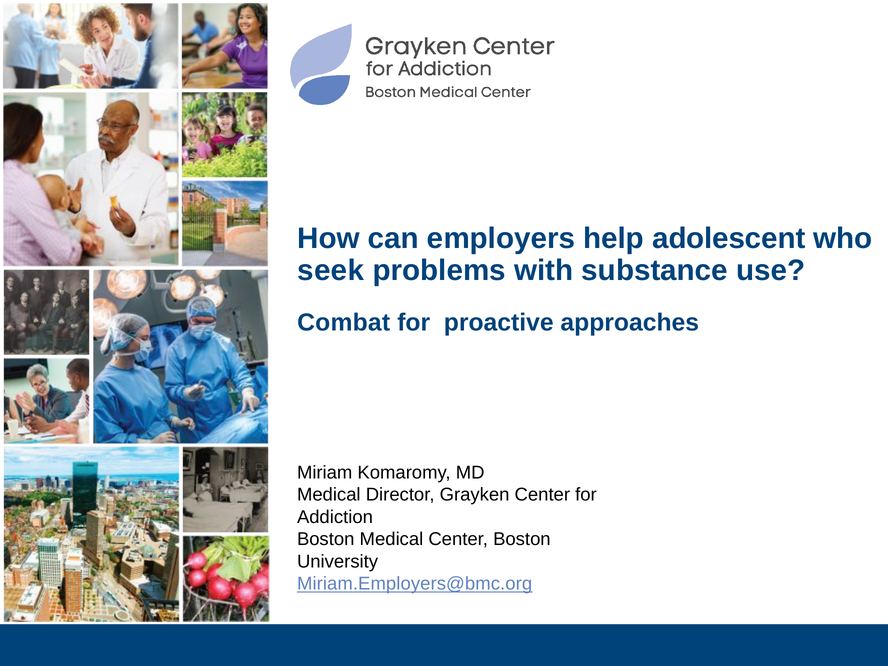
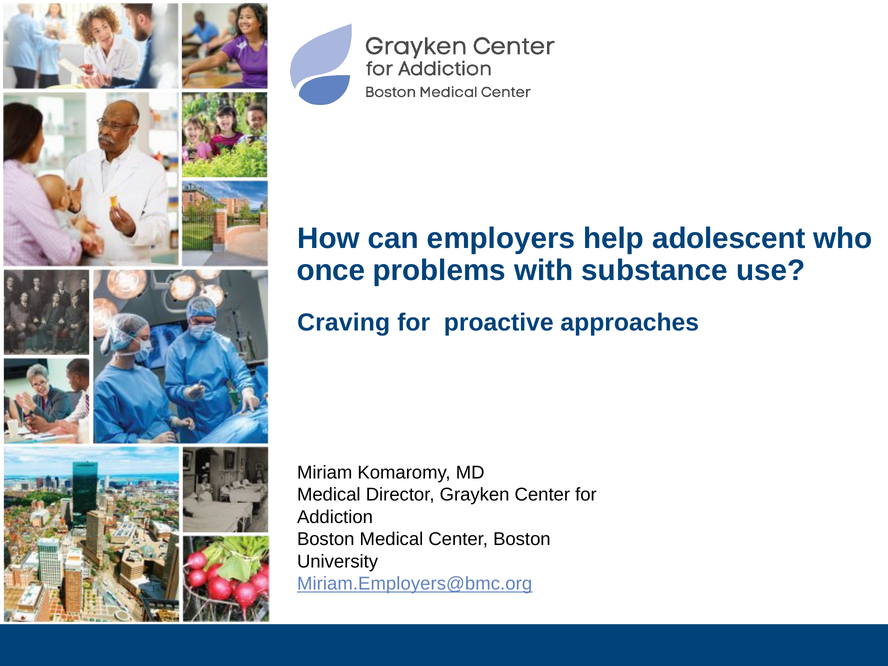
seek: seek -> once
Combat: Combat -> Craving
